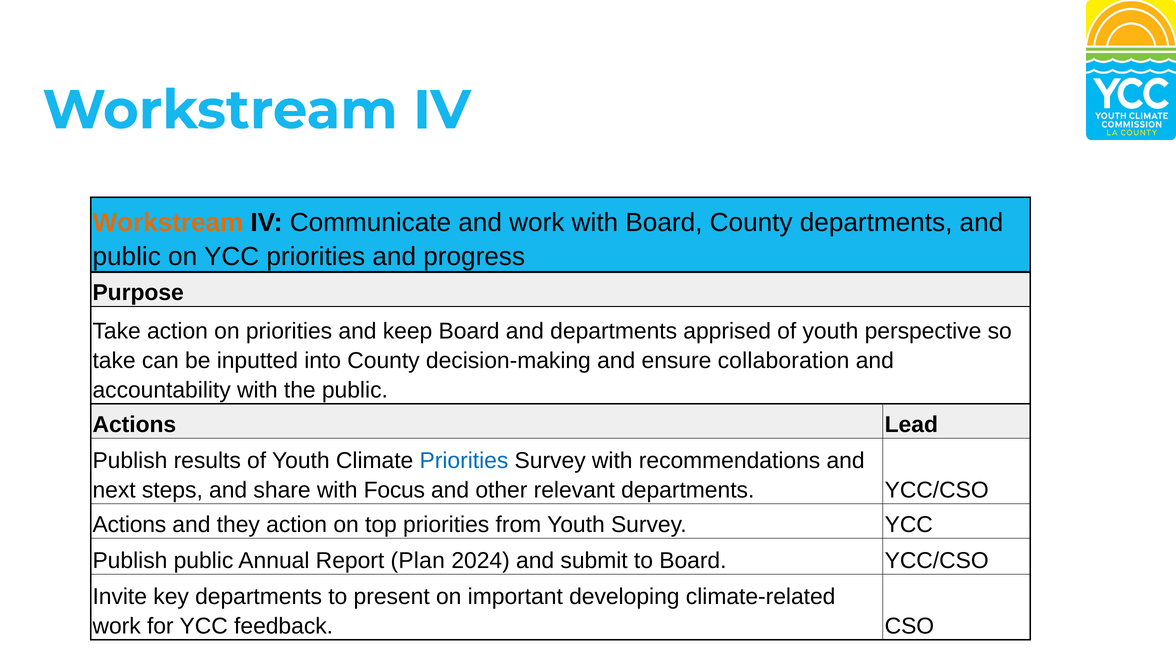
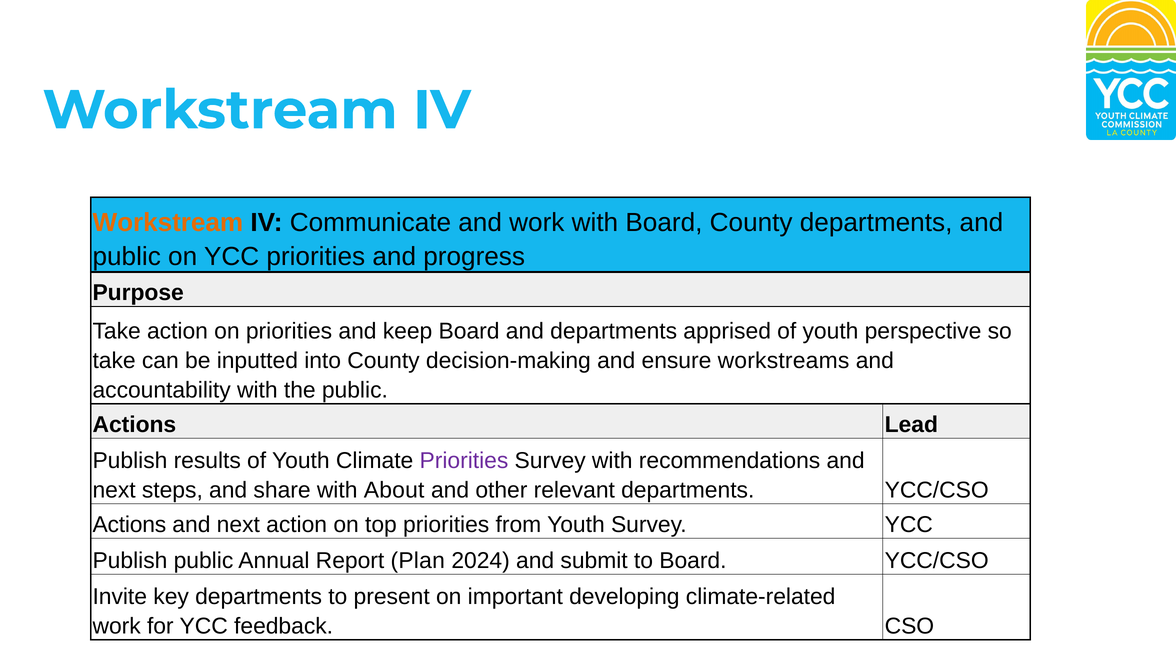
collaboration: collaboration -> workstreams
Priorities at (464, 461) colour: blue -> purple
Focus: Focus -> About
they at (238, 524): they -> next
